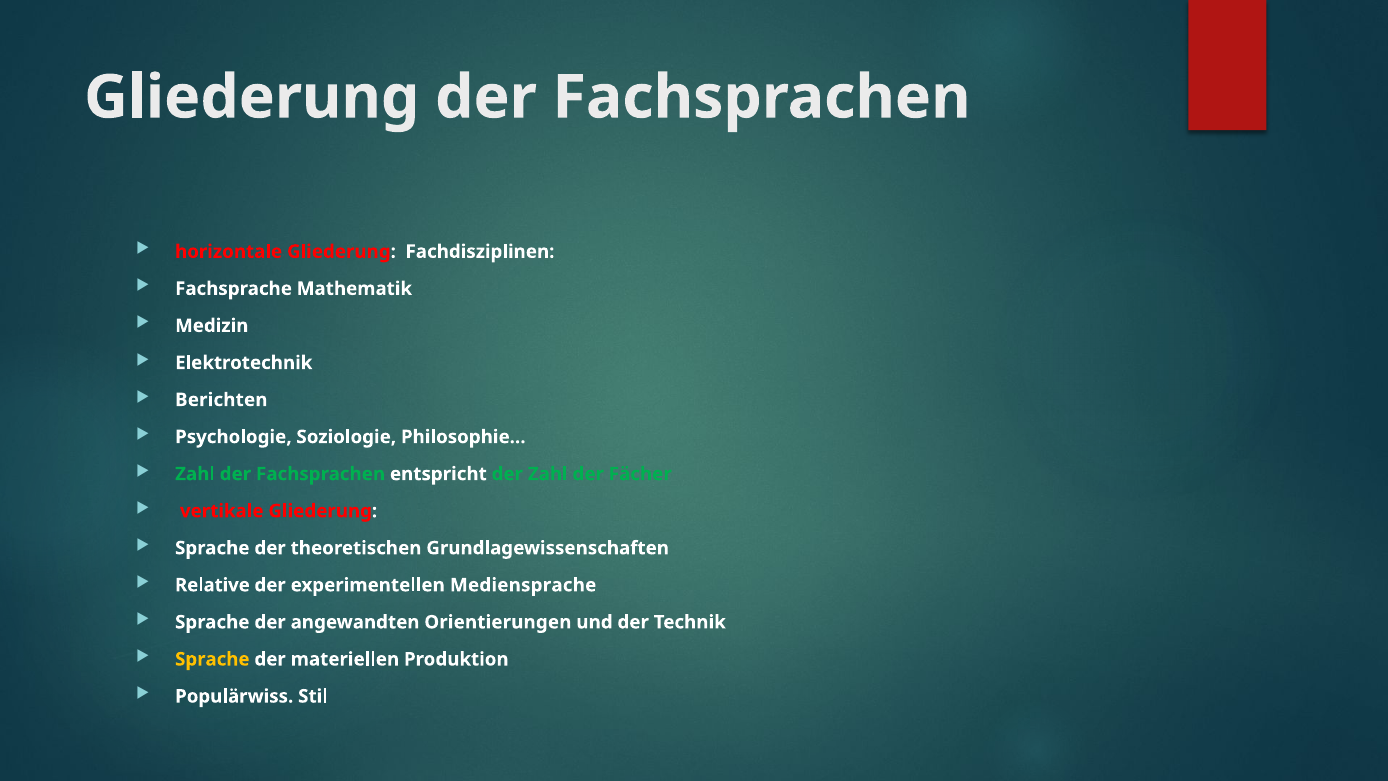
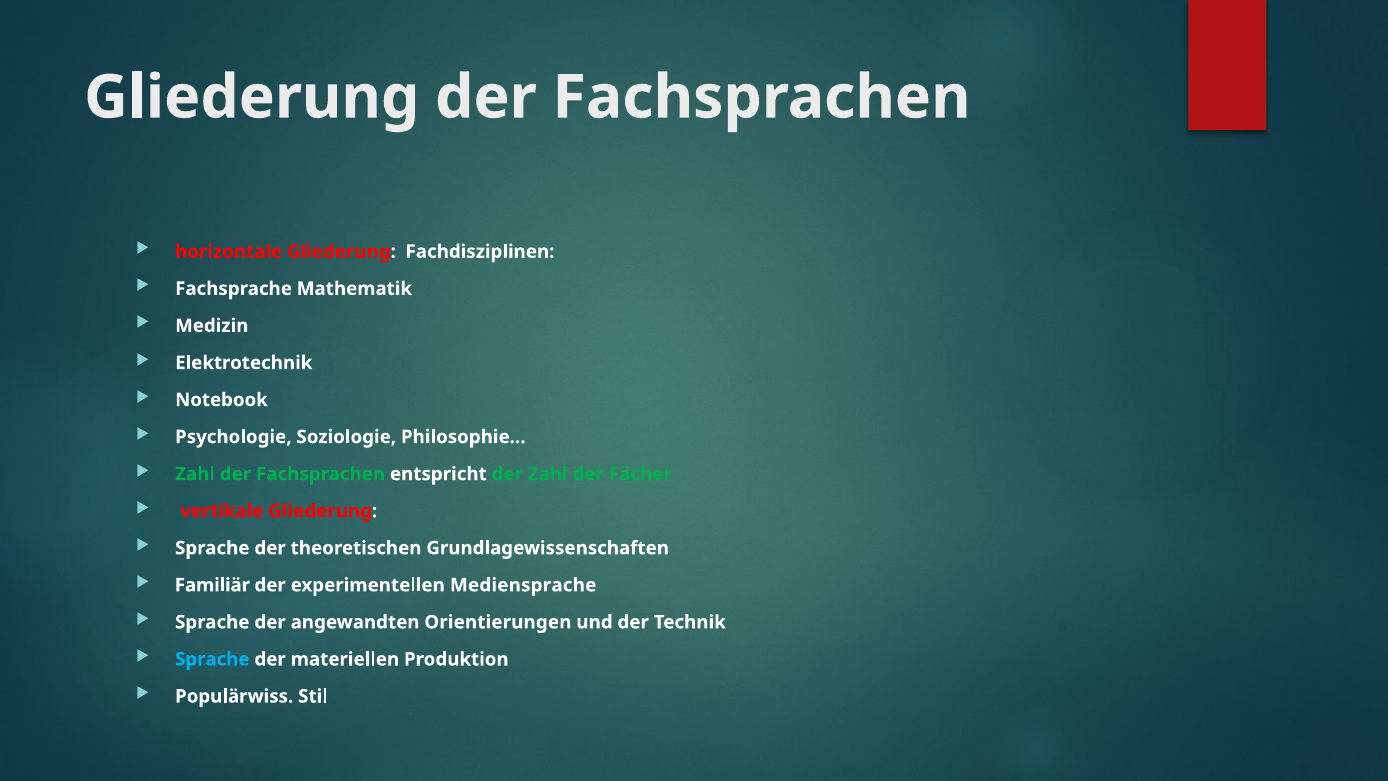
Berichten: Berichten -> Notebook
Relative: Relative -> Familiär
Sprache at (212, 659) colour: yellow -> light blue
